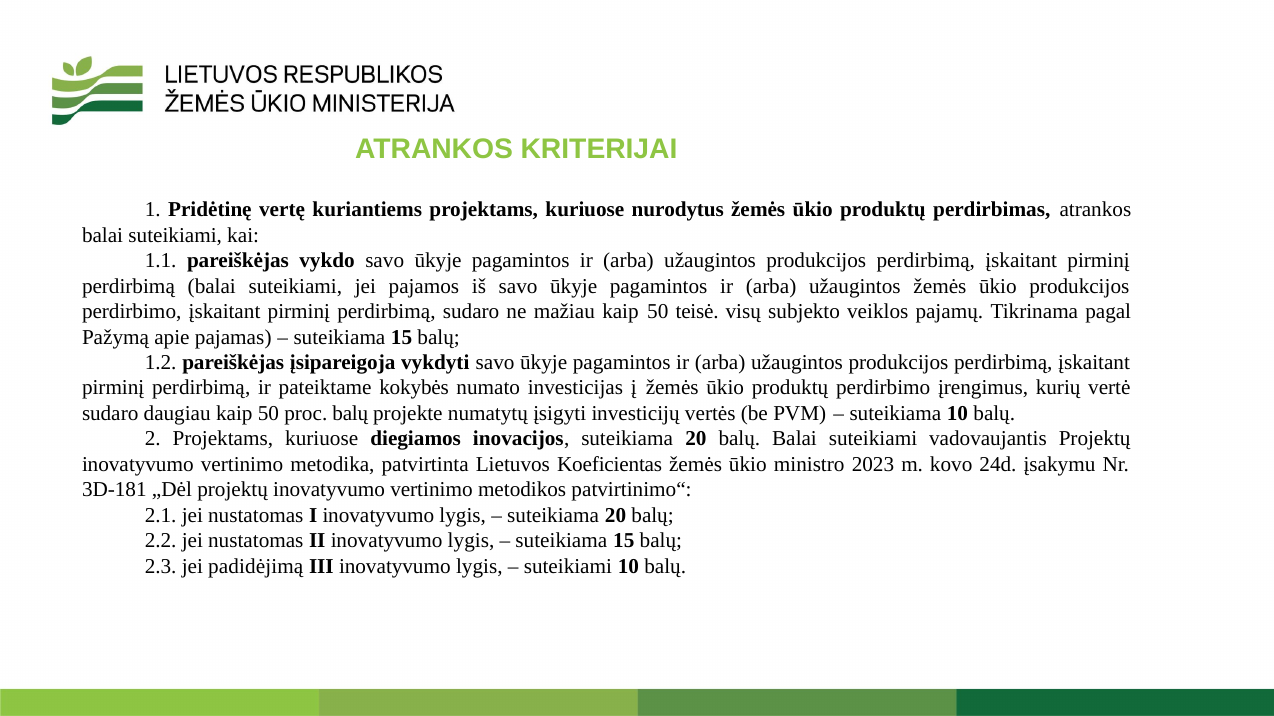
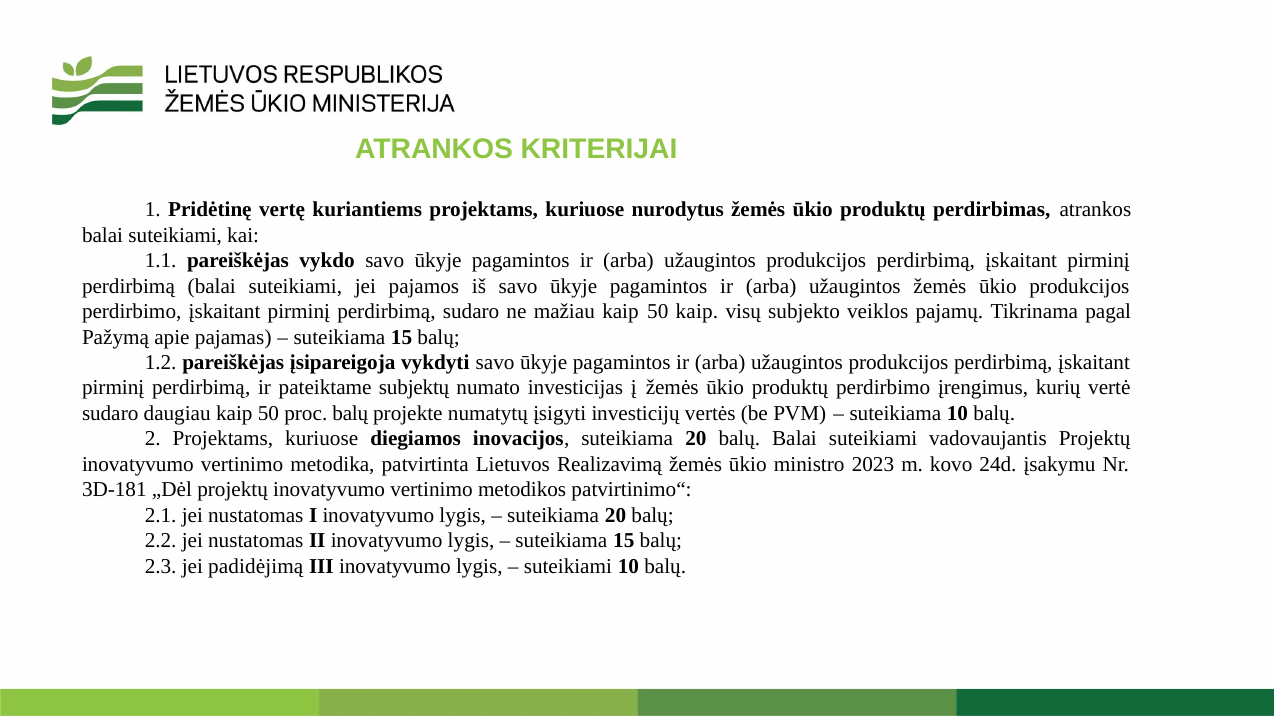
50 teisė: teisė -> kaip
kokybės: kokybės -> subjektų
Koeficientas: Koeficientas -> Realizavimą
